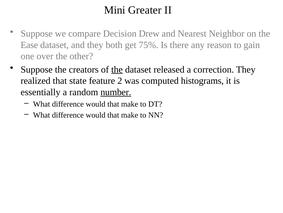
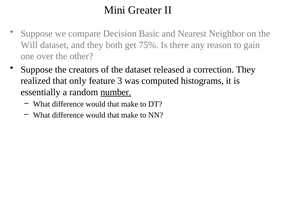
Drew: Drew -> Basic
Ease: Ease -> Will
the at (117, 69) underline: present -> none
state: state -> only
2: 2 -> 3
